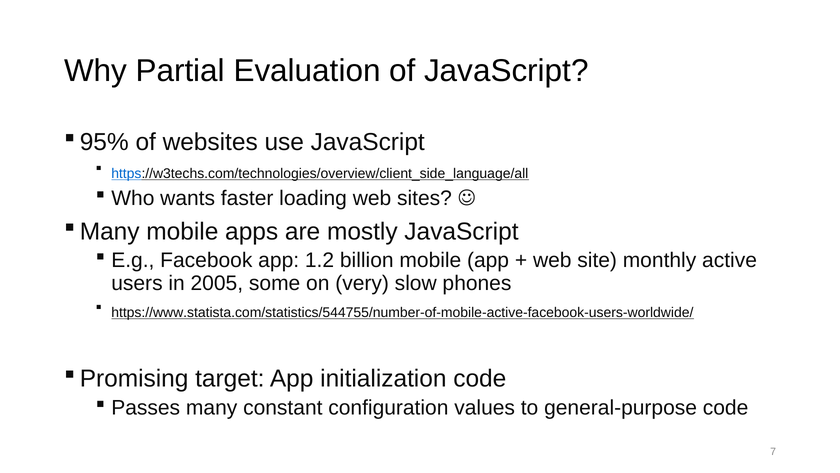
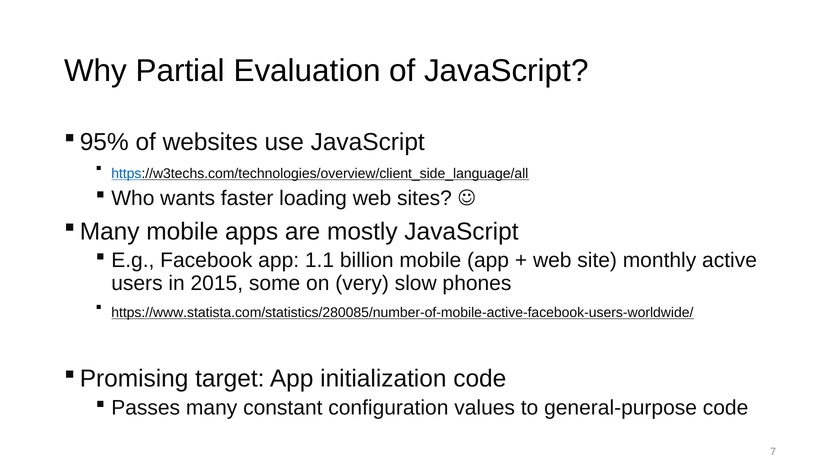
1.2: 1.2 -> 1.1
2005: 2005 -> 2015
https://www.statista.com/statistics/544755/number-of-mobile-active-facebook-users-worldwide/: https://www.statista.com/statistics/544755/number-of-mobile-active-facebook-users-worldwide/ -> https://www.statista.com/statistics/280085/number-of-mobile-active-facebook-users-worldwide/
